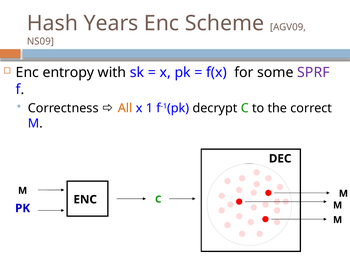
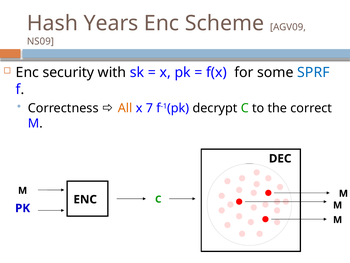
entropy: entropy -> security
SPRF colour: purple -> blue
1: 1 -> 7
